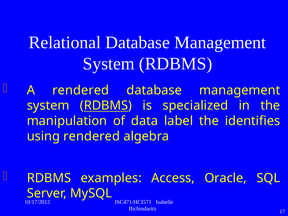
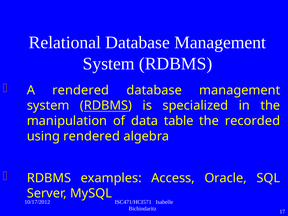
label: label -> table
identifies: identifies -> recorded
